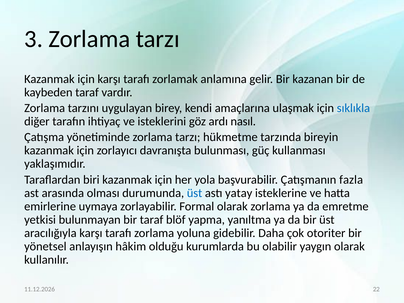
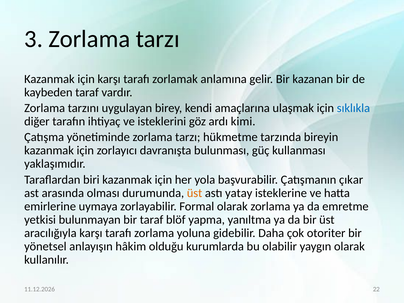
nasıl: nasıl -> kimi
fazla: fazla -> çıkar
üst at (195, 193) colour: blue -> orange
